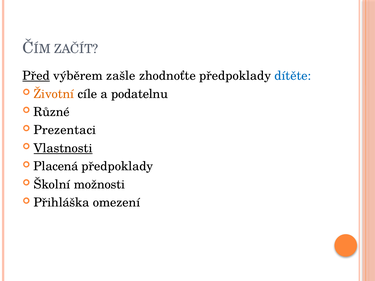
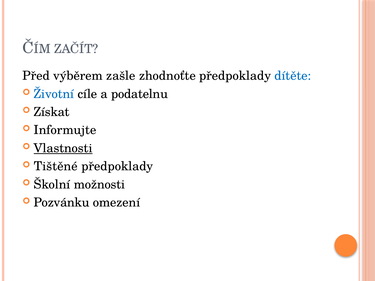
Před underline: present -> none
Životní colour: orange -> blue
Různé: Různé -> Získat
Prezentaci: Prezentaci -> Informujte
Placená: Placená -> Tištěné
Přihláška: Přihláška -> Pozvánku
